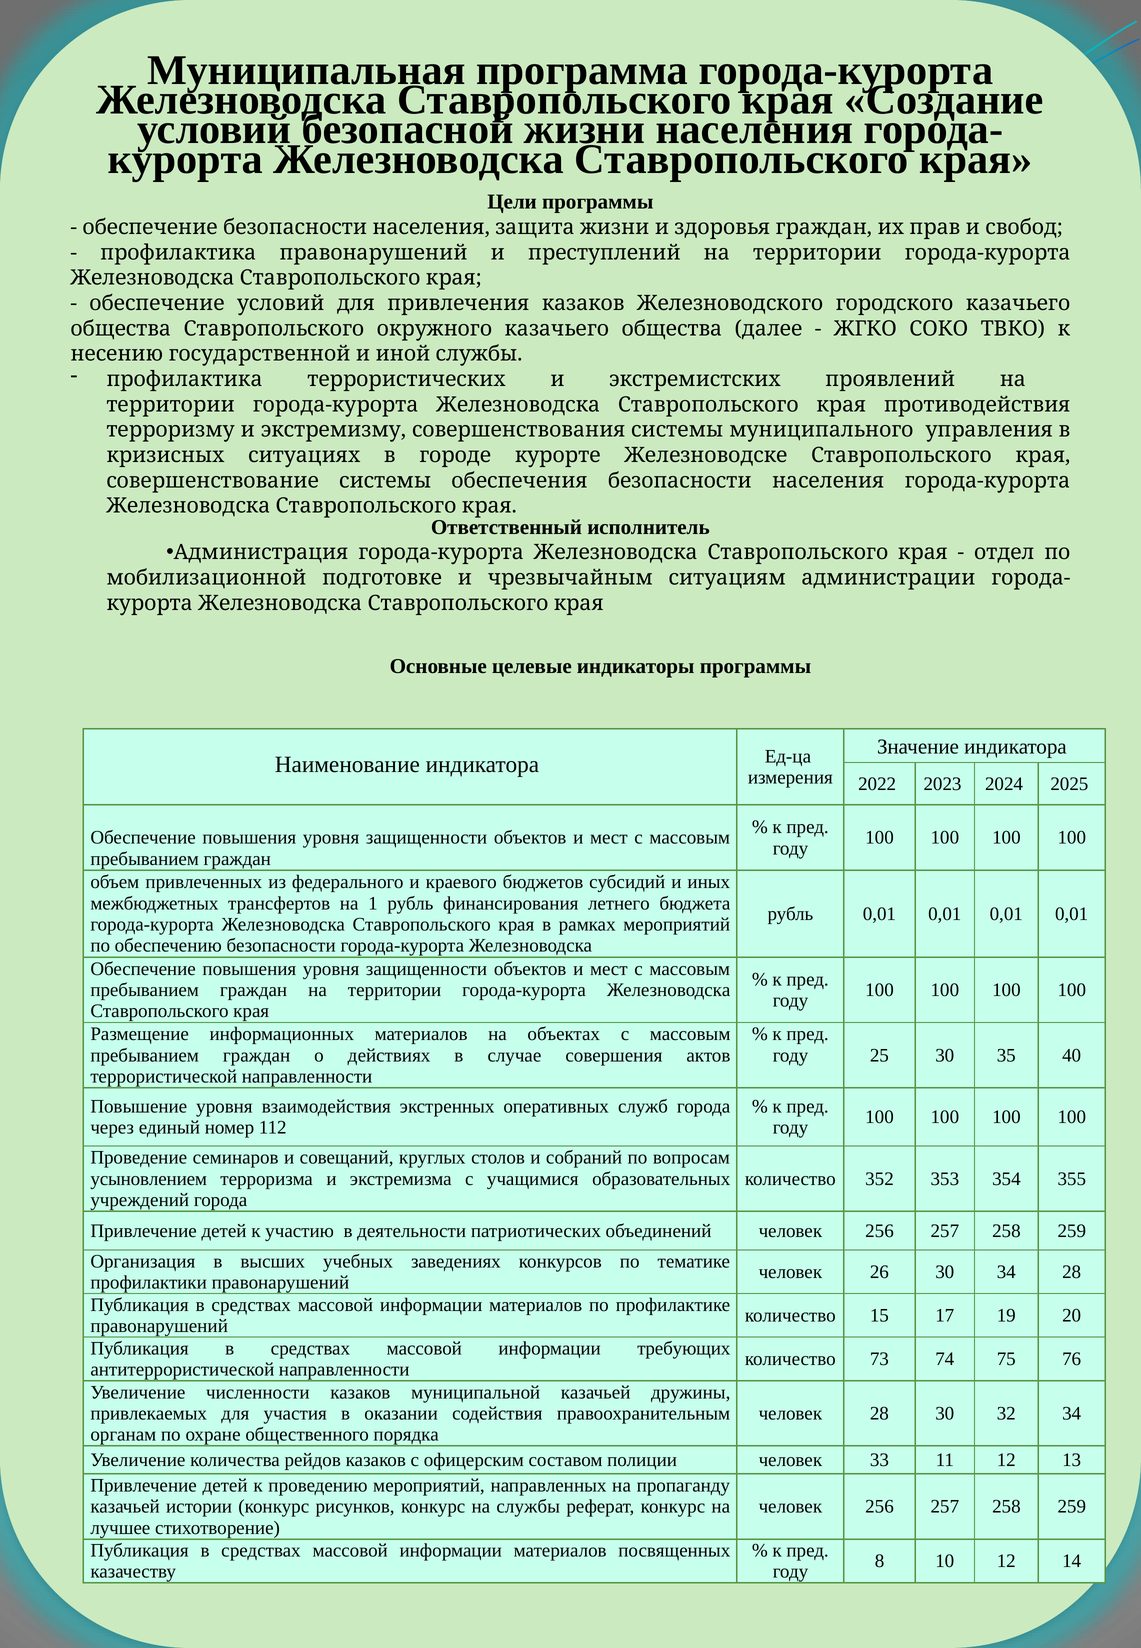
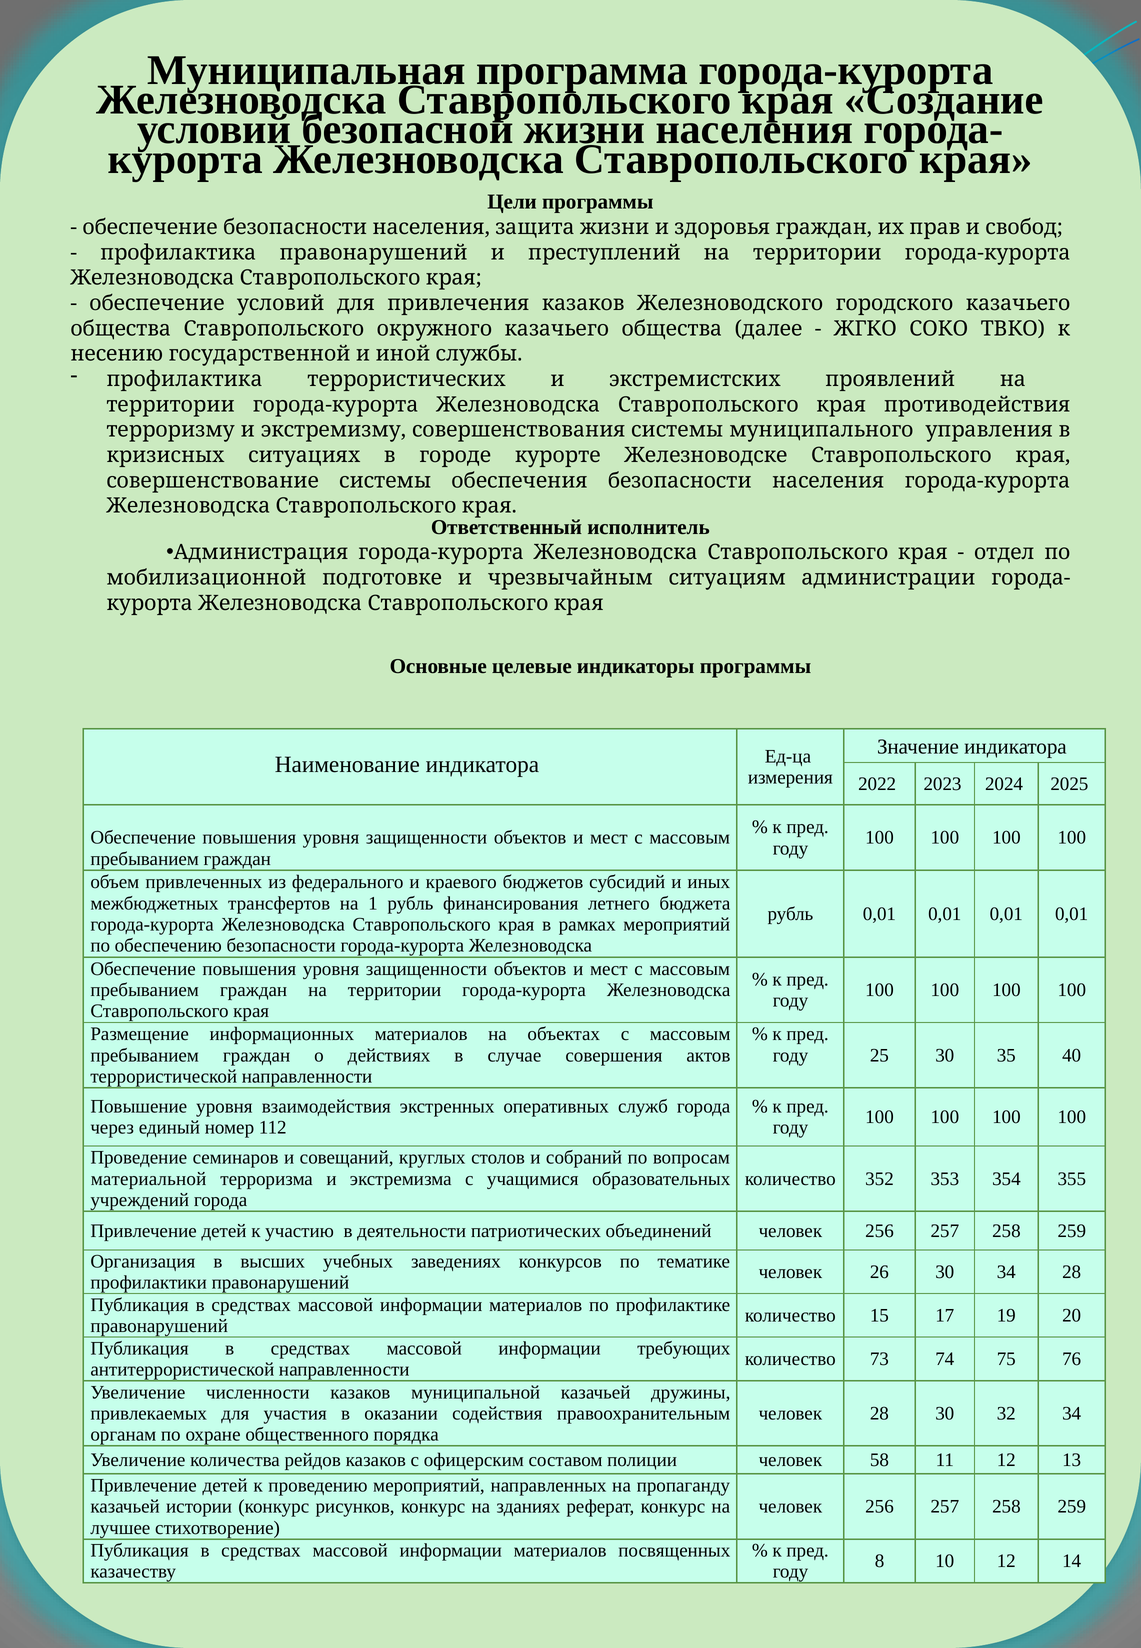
усыновлением: усыновлением -> материальной
33: 33 -> 58
на службы: службы -> зданиях
